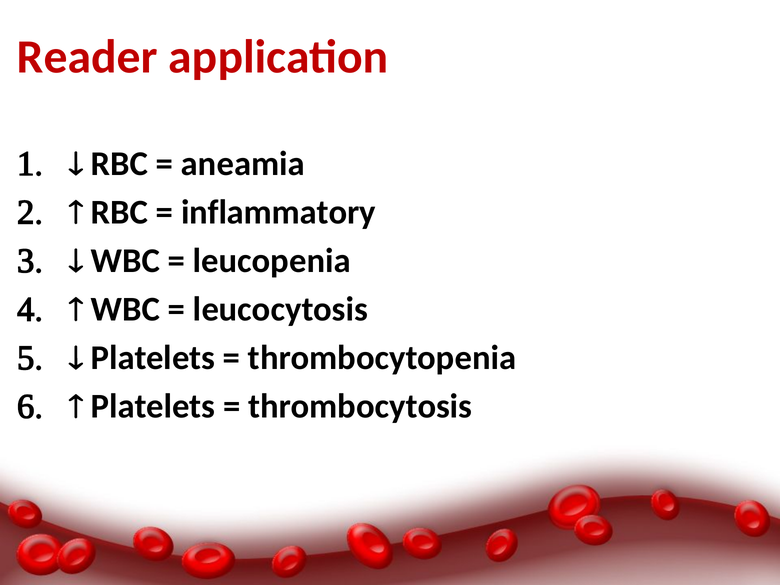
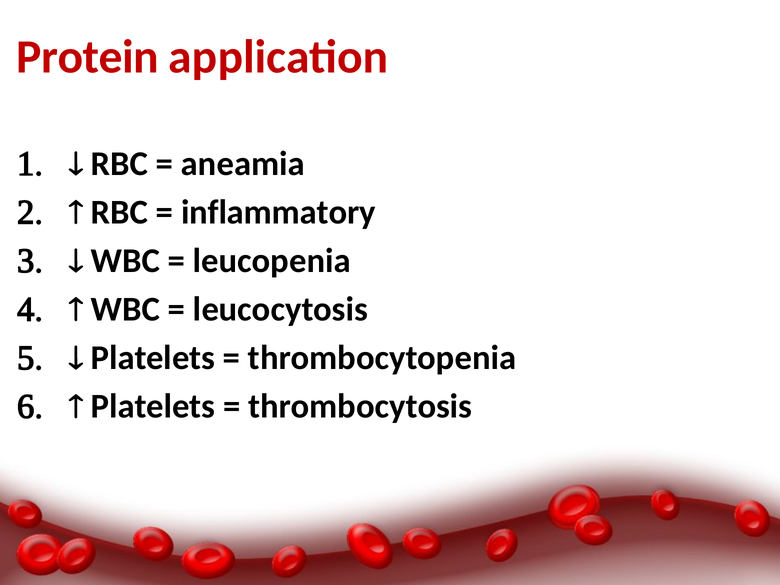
Reader: Reader -> Protein
